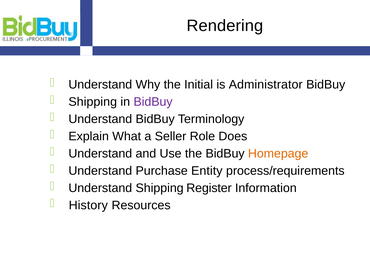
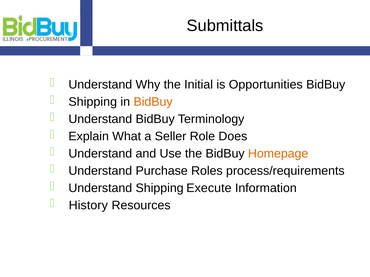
Rendering: Rendering -> Submittals
Administrator: Administrator -> Opportunities
BidBuy at (153, 102) colour: purple -> orange
Entity: Entity -> Roles
Register: Register -> Execute
